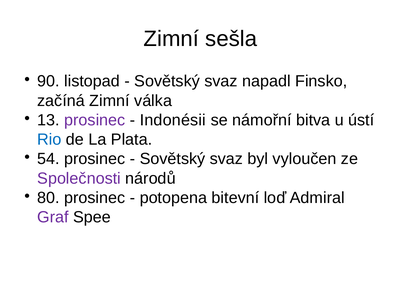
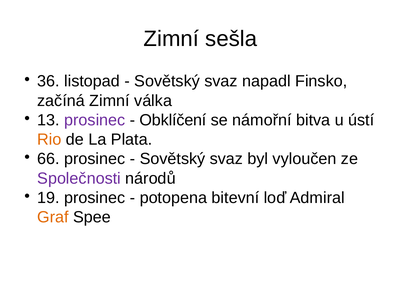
90: 90 -> 36
Indonésii: Indonésii -> Obklíčení
Rio colour: blue -> orange
54: 54 -> 66
80: 80 -> 19
Graf colour: purple -> orange
